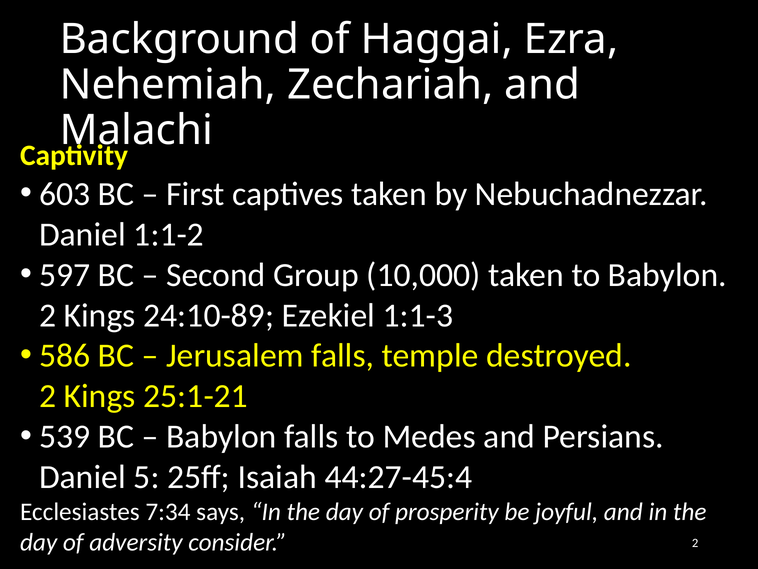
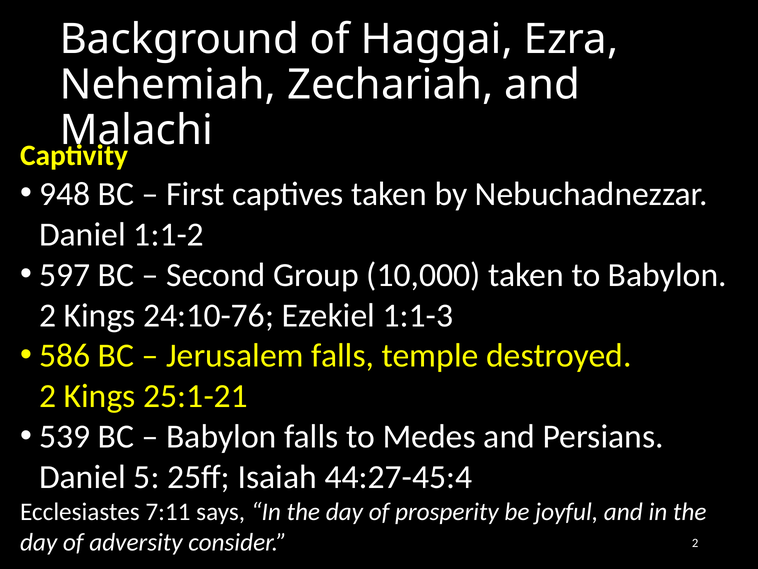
603: 603 -> 948
24:10-89: 24:10-89 -> 24:10-76
7:34: 7:34 -> 7:11
